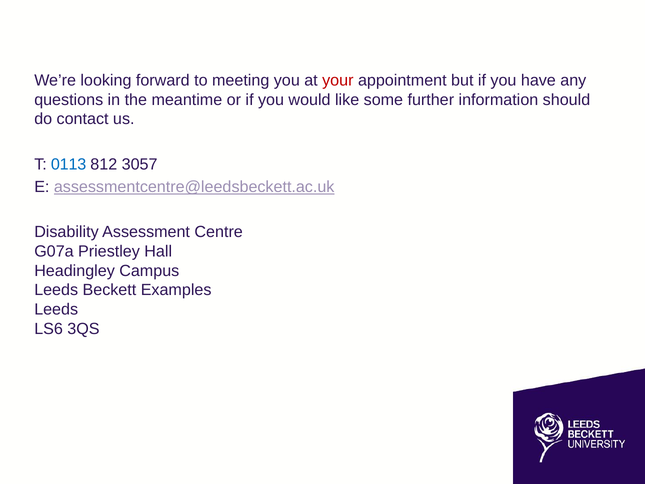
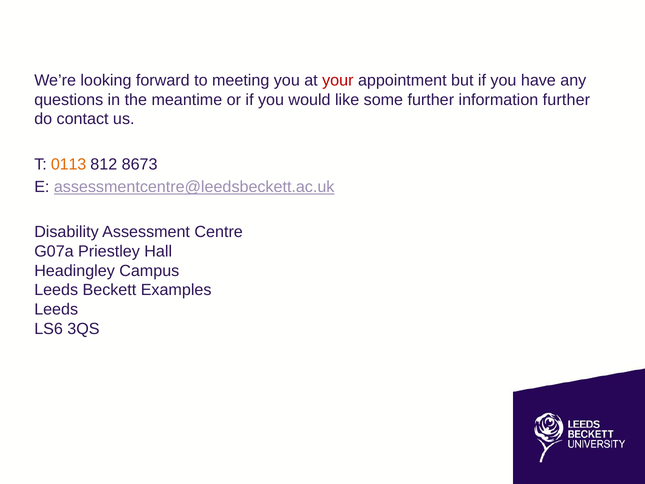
information should: should -> further
0113 colour: blue -> orange
3057: 3057 -> 8673
